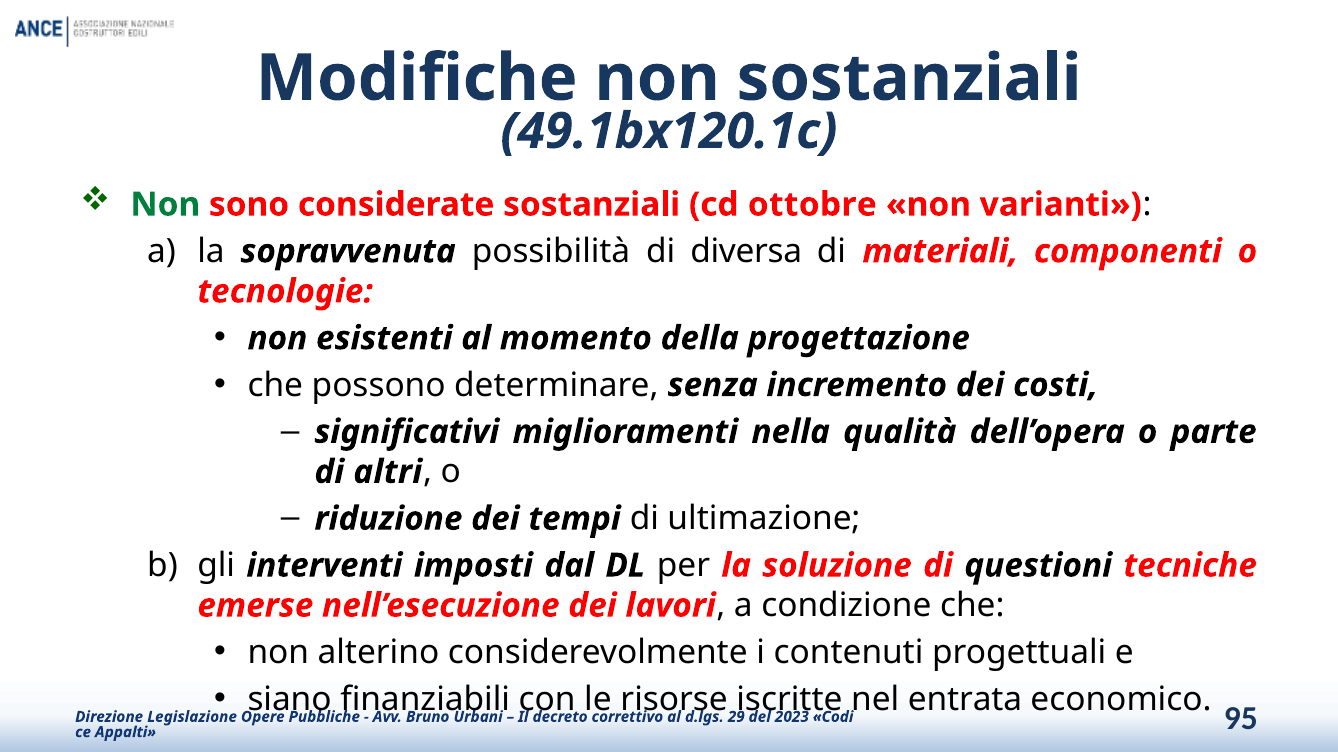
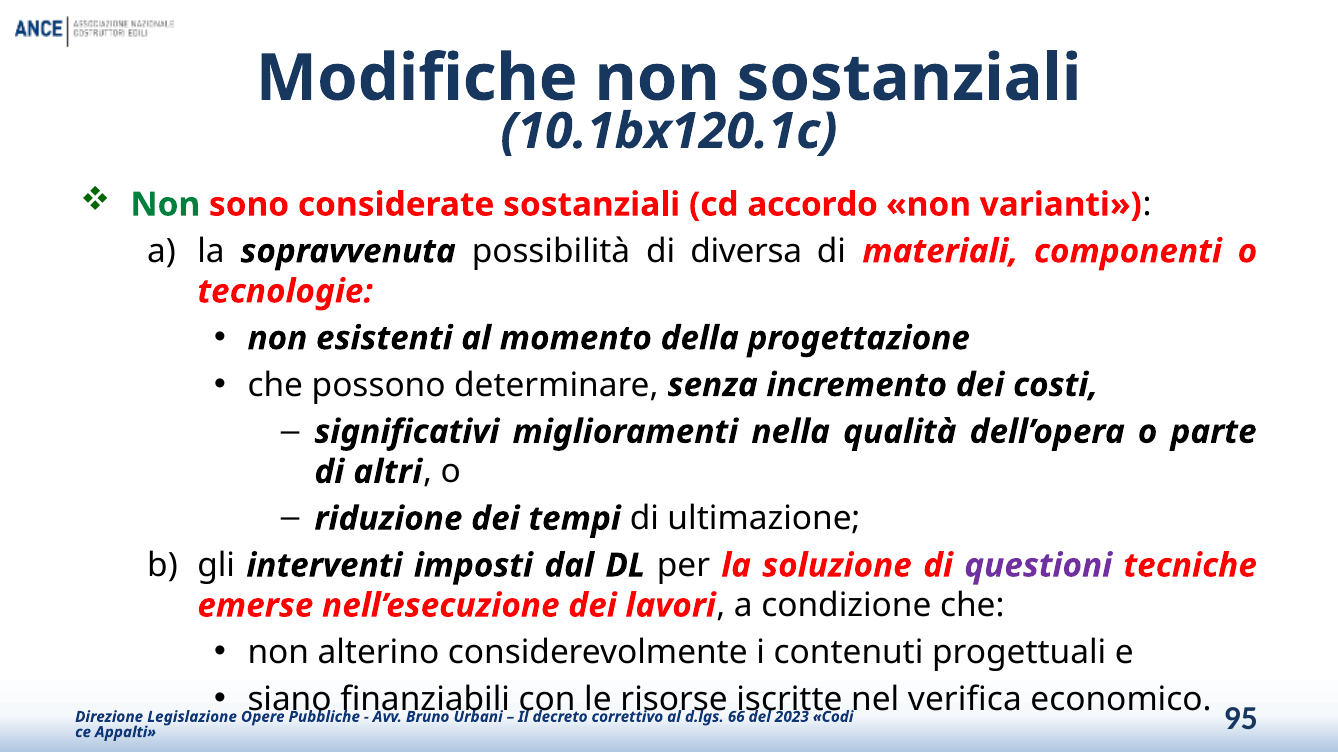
49.1bx120.1c: 49.1bx120.1c -> 10.1bx120.1c
ottobre: ottobre -> accordo
questioni colour: black -> purple
entrata: entrata -> verifica
29: 29 -> 66
